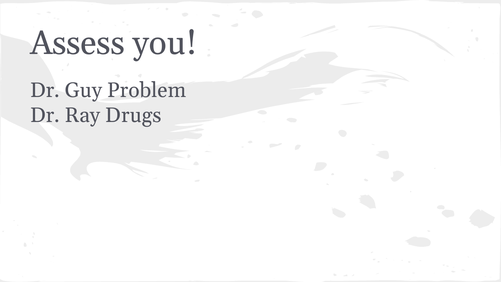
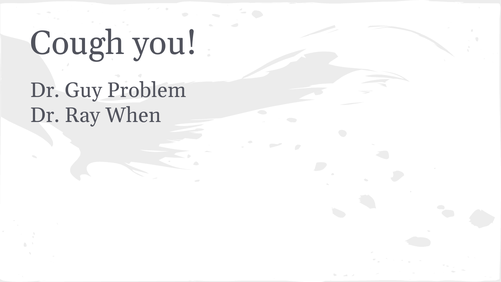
Assess: Assess -> Cough
Drugs: Drugs -> When
